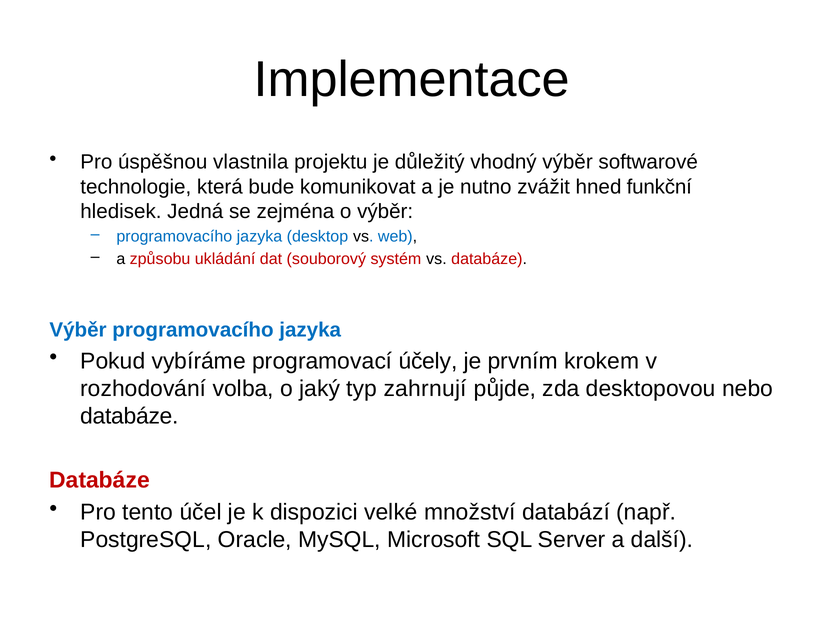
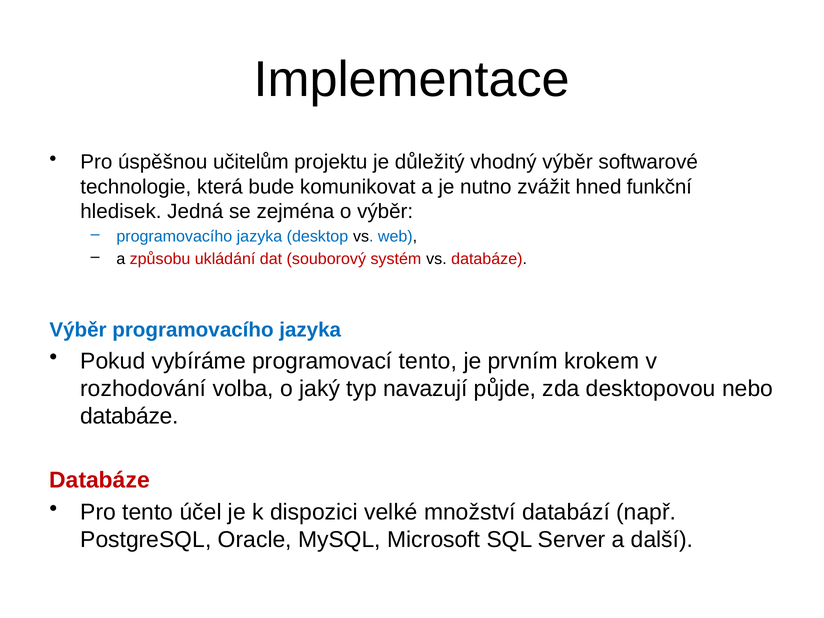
vlastnila: vlastnila -> učitelům
programovací účely: účely -> tento
zahrnují: zahrnují -> navazují
